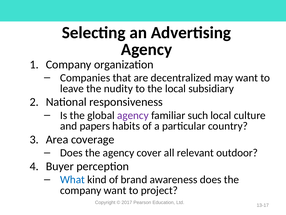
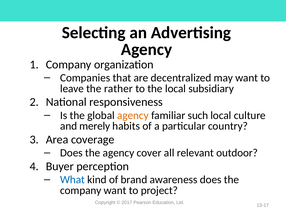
nudity: nudity -> rather
agency at (133, 115) colour: purple -> orange
papers: papers -> merely
